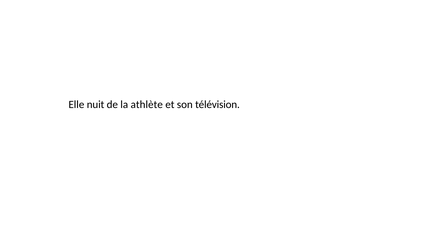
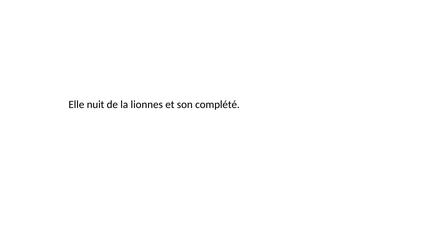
athlète: athlète -> lionnes
télévision: télévision -> complété
